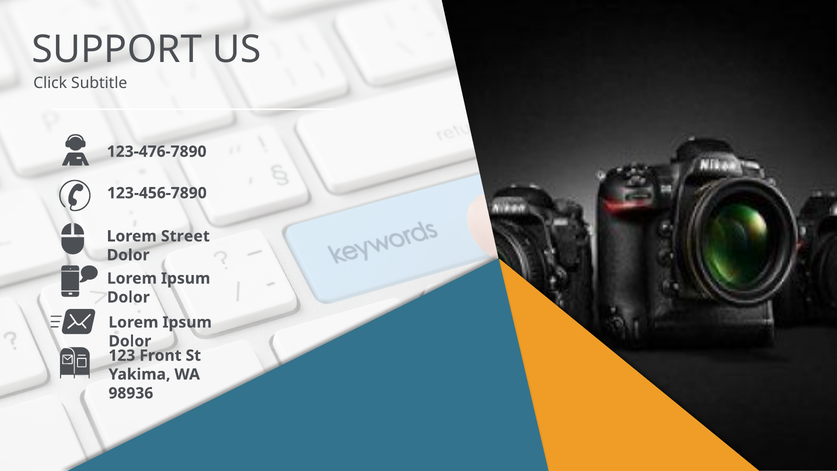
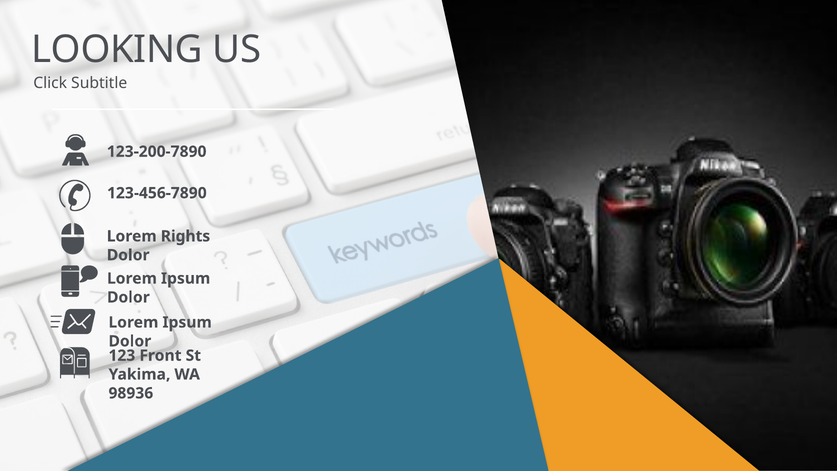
SUPPORT: SUPPORT -> LOOKING
123-476-7890: 123-476-7890 -> 123-200-7890
Street: Street -> Rights
